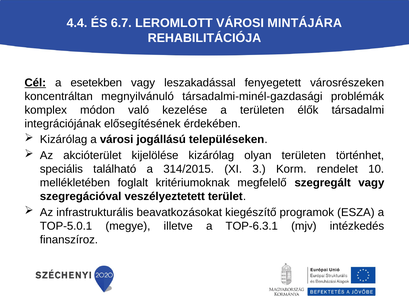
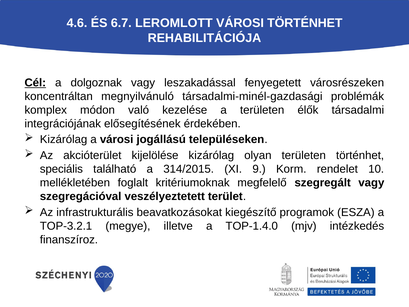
4.4: 4.4 -> 4.6
VÁROSI MINTÁJÁRA: MINTÁJÁRA -> TÖRTÉNHET
esetekben: esetekben -> dolgoznak
3: 3 -> 9
TOP-5.0.1: TOP-5.0.1 -> TOP-3.2.1
TOP-6.3.1: TOP-6.3.1 -> TOP-1.4.0
